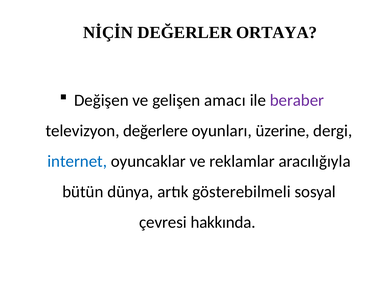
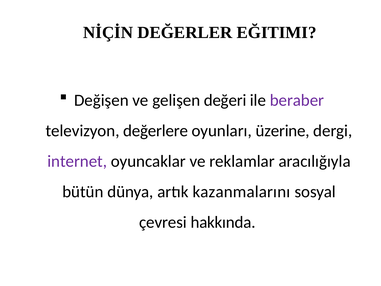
ORTAYA: ORTAYA -> EĞITIMI
amacı: amacı -> değeri
internet colour: blue -> purple
gösterebilmeli: gösterebilmeli -> kazanmalarını
